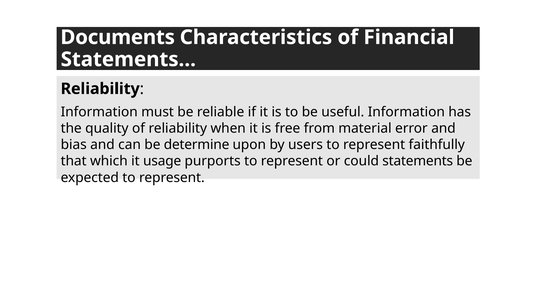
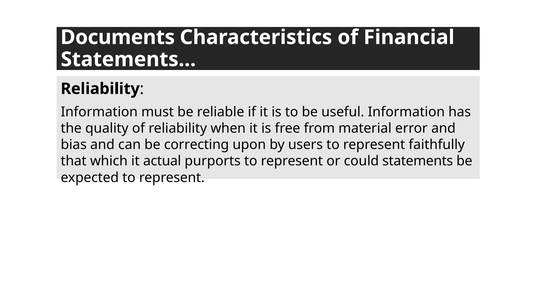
determine: determine -> correcting
usage: usage -> actual
